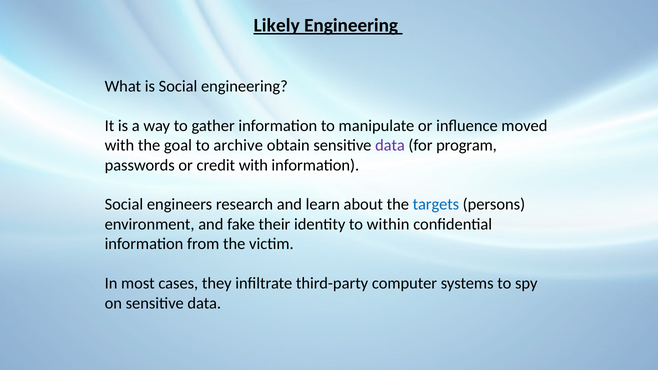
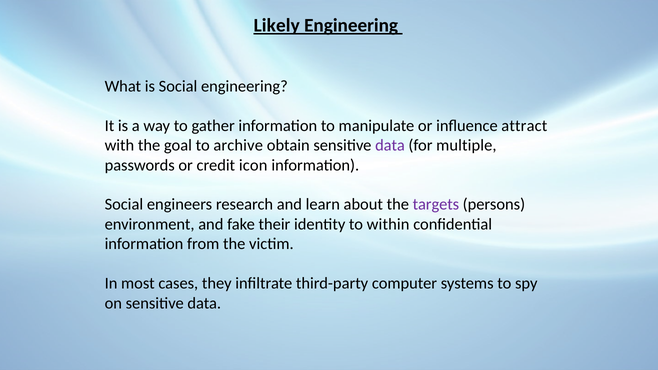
moved: moved -> attract
program: program -> multiple
credit with: with -> icon
targets colour: blue -> purple
